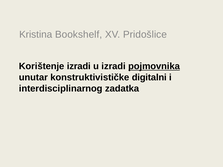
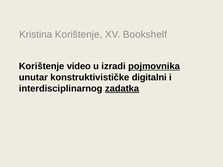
Kristina Bookshelf: Bookshelf -> Korištenje
Pridošlice: Pridošlice -> Bookshelf
Korištenje izradi: izradi -> video
zadatka underline: none -> present
